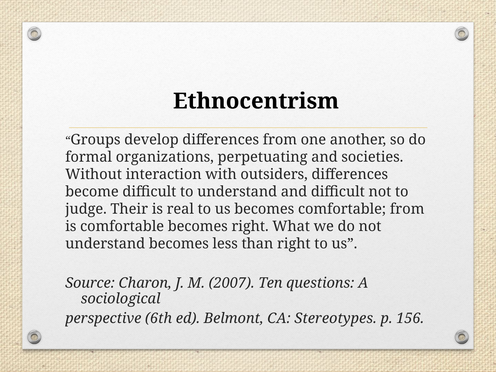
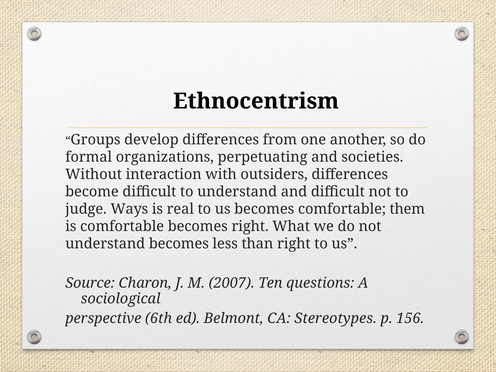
Their: Their -> Ways
comfortable from: from -> them
